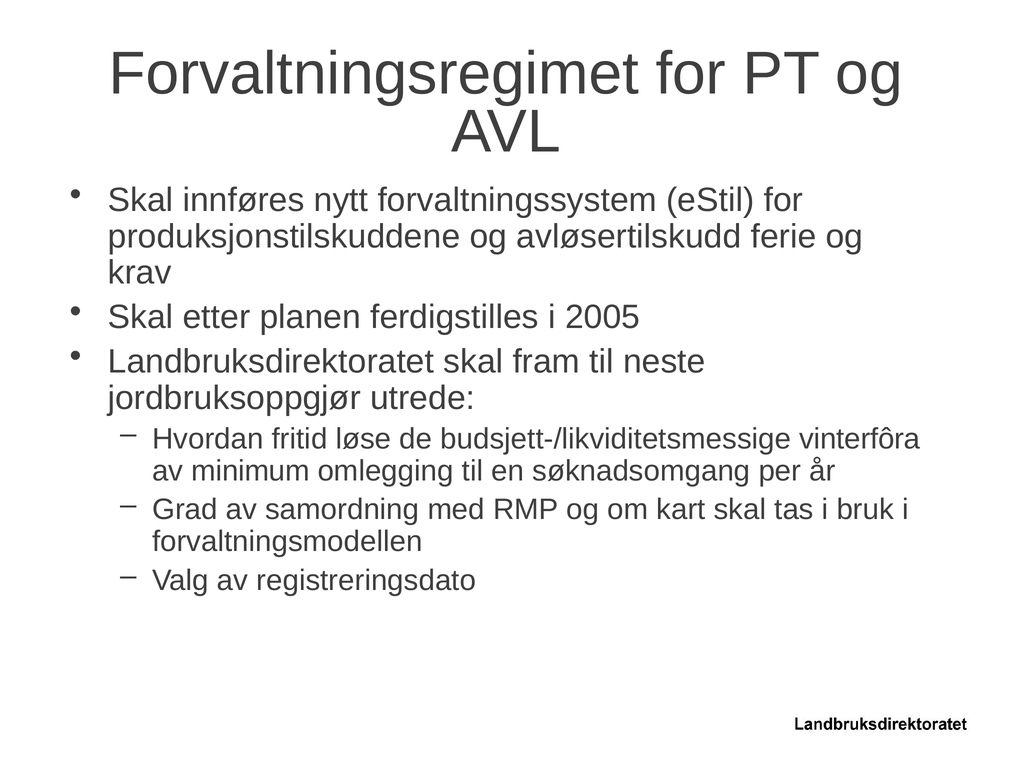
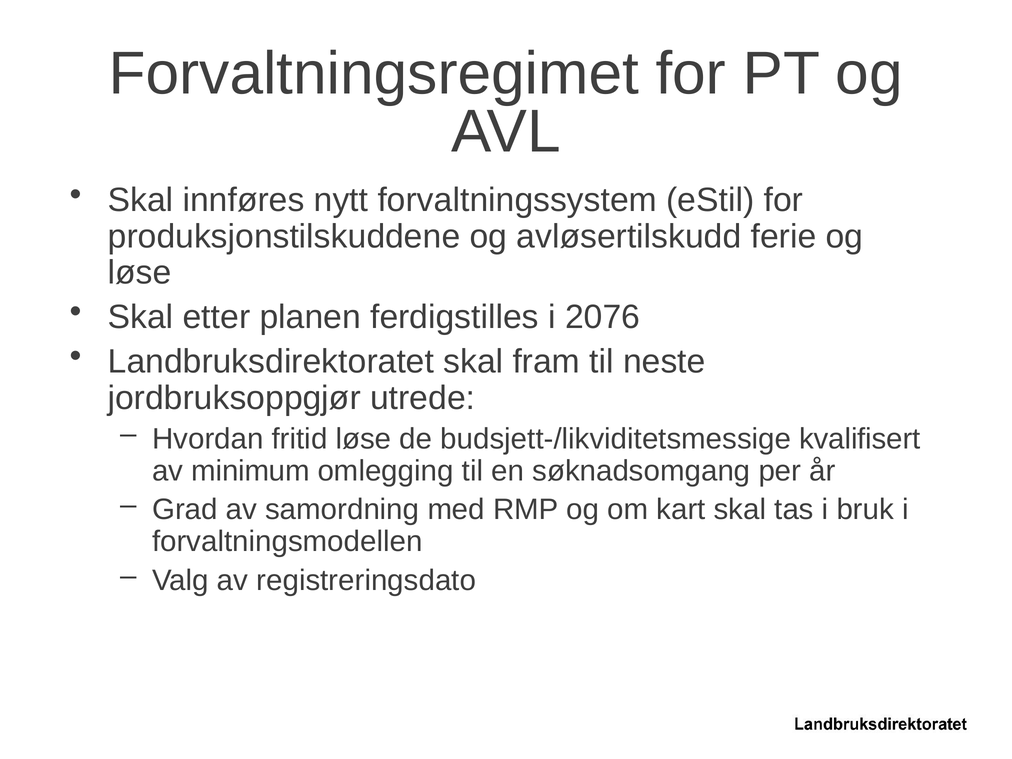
krav at (140, 273): krav -> løse
2005: 2005 -> 2076
vinterfôra: vinterfôra -> kvalifisert
